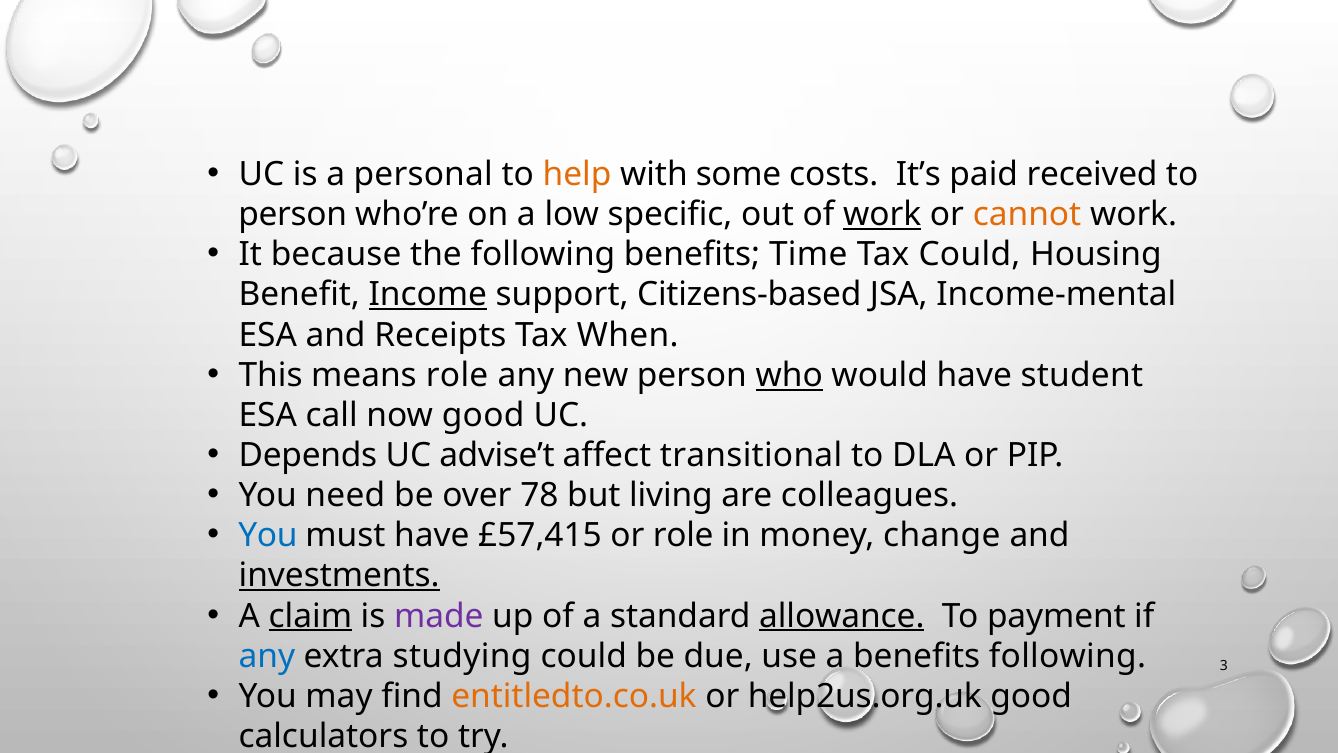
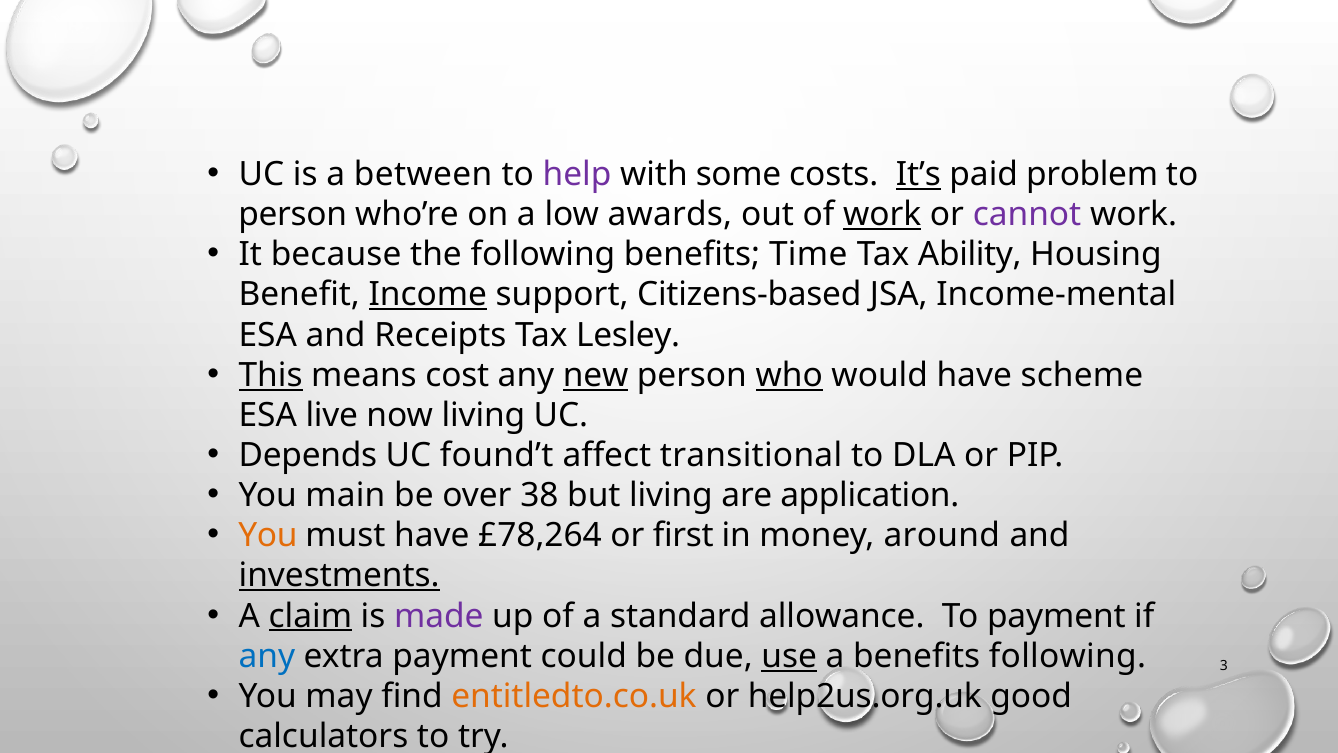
personal: personal -> between
help colour: orange -> purple
It’s underline: none -> present
received: received -> problem
specific: specific -> awards
cannot colour: orange -> purple
Tax Could: Could -> Ability
When: When -> Lesley
This underline: none -> present
means role: role -> cost
new underline: none -> present
student: student -> scheme
call: call -> live
now good: good -> living
advise’t: advise’t -> found’t
need: need -> main
78: 78 -> 38
colleagues: colleagues -> application
You at (268, 536) colour: blue -> orange
£57,415: £57,415 -> £78,264
or role: role -> first
change: change -> around
allowance underline: present -> none
extra studying: studying -> payment
use underline: none -> present
